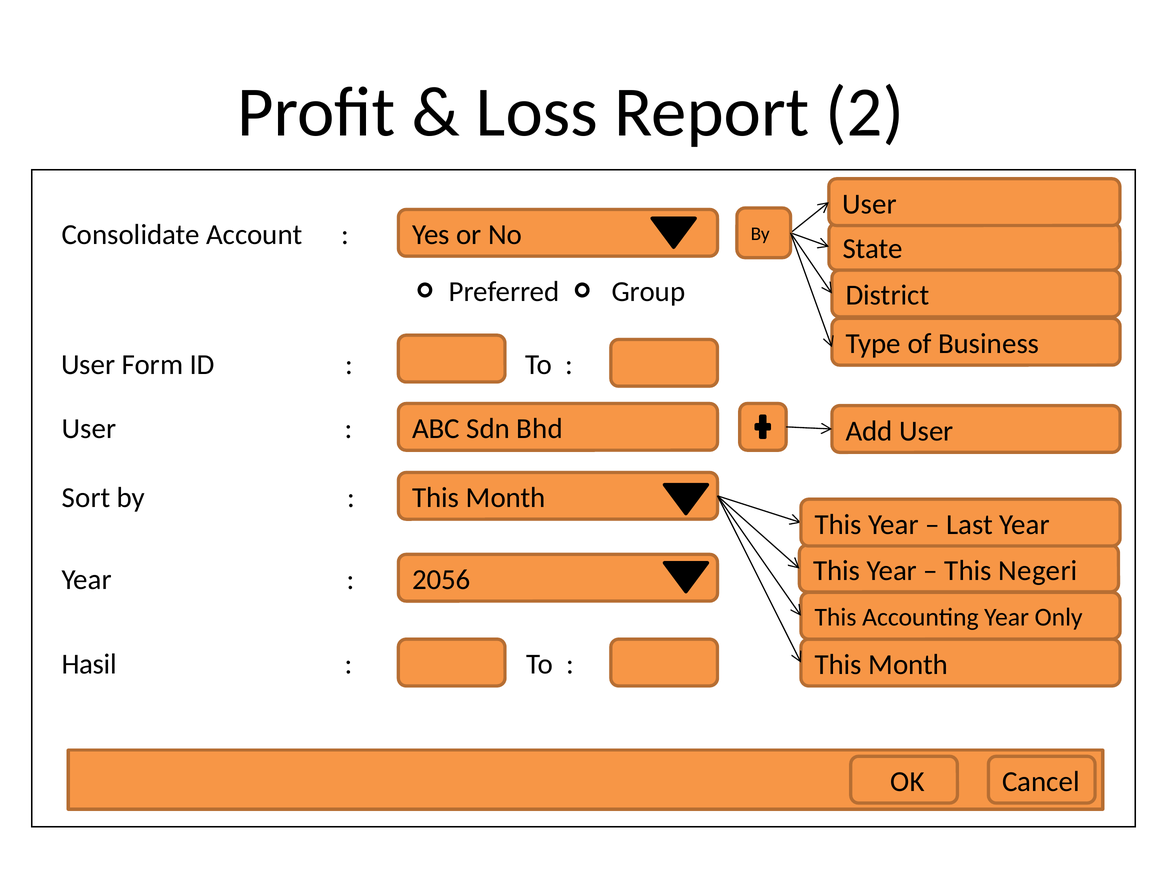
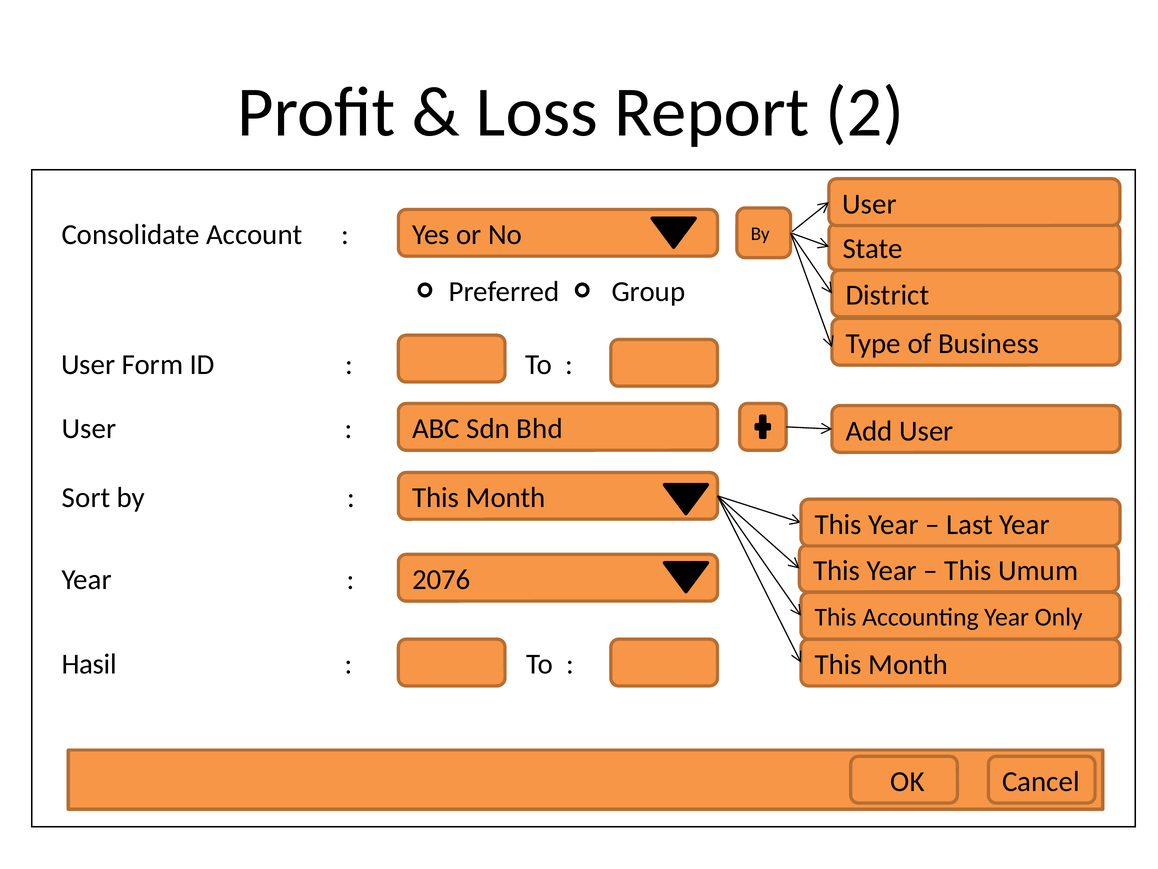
Negeri: Negeri -> Umum
2056: 2056 -> 2076
